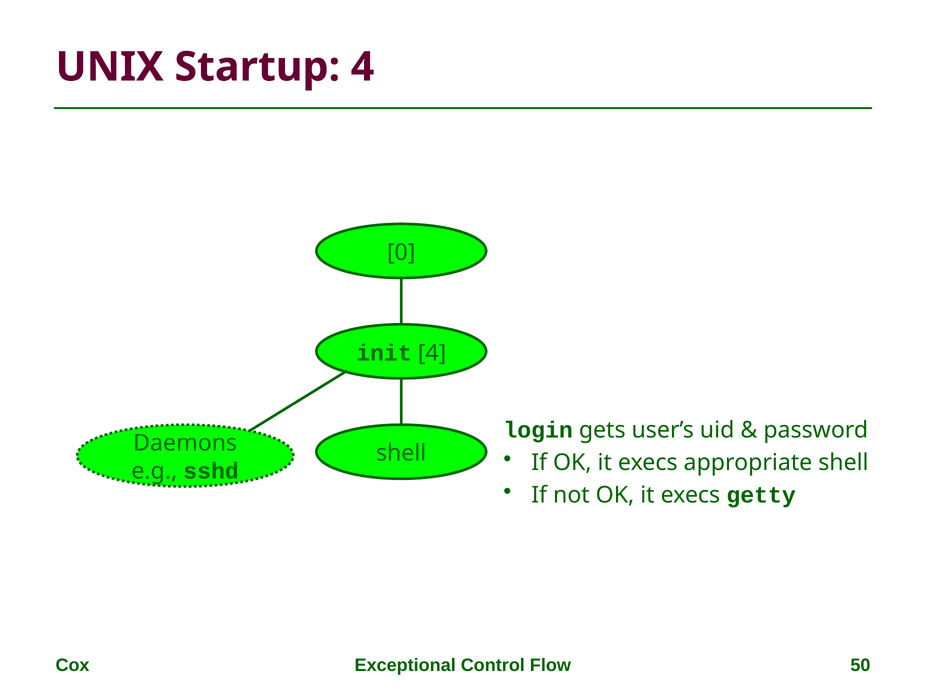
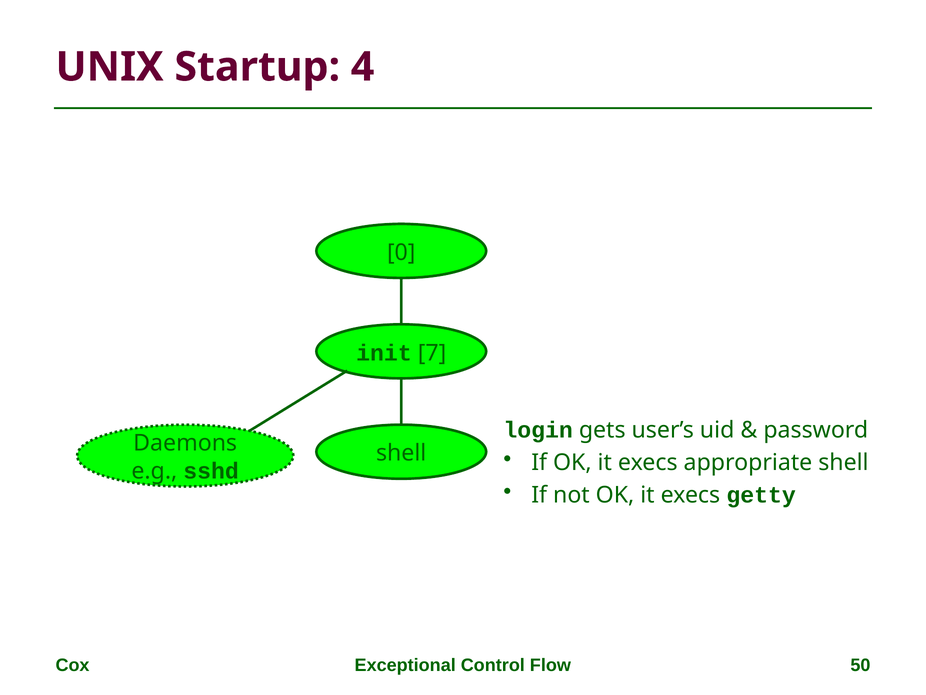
init 4: 4 -> 7
